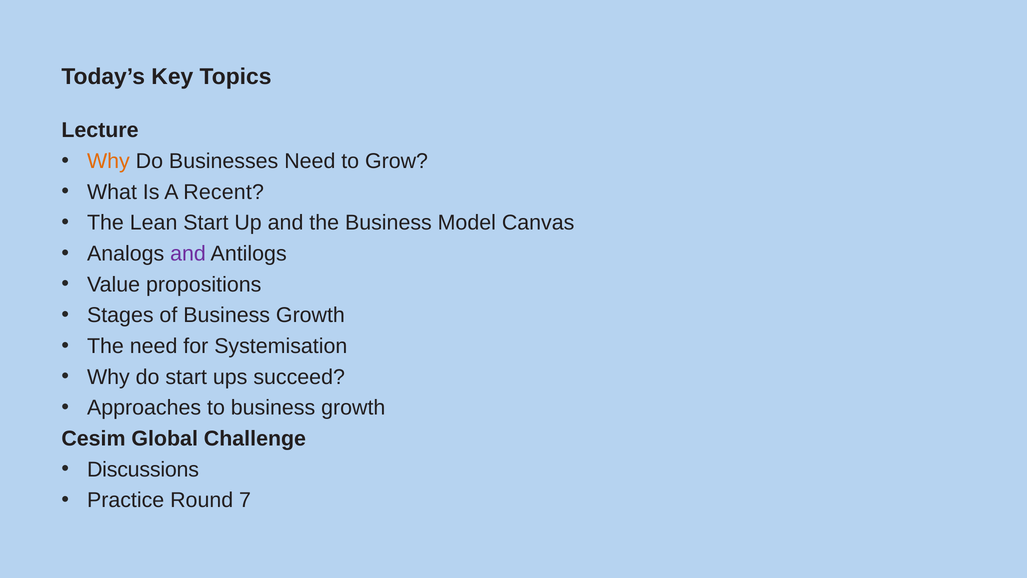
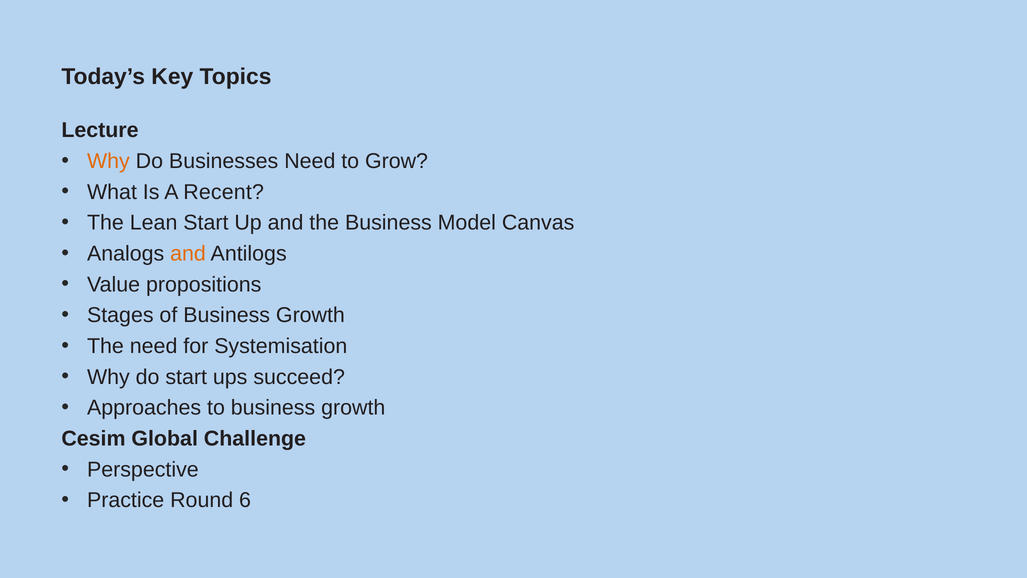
and at (188, 254) colour: purple -> orange
Discussions: Discussions -> Perspective
7: 7 -> 6
